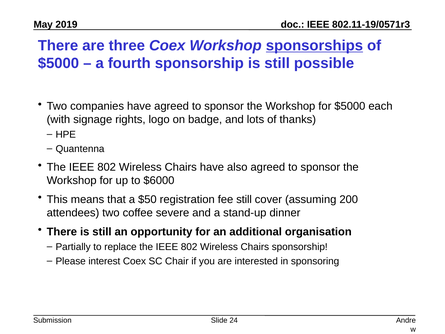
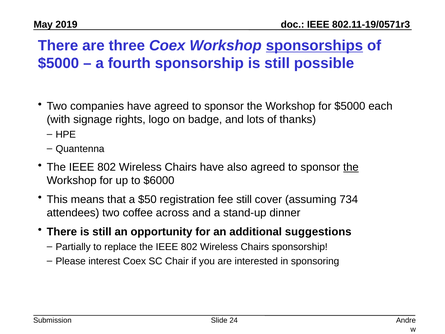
the at (351, 167) underline: none -> present
200: 200 -> 734
severe: severe -> across
organisation: organisation -> suggestions
